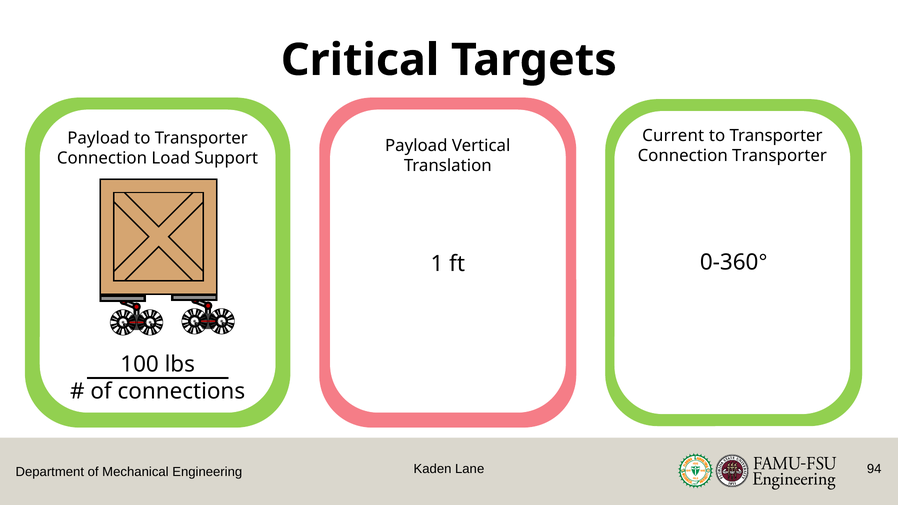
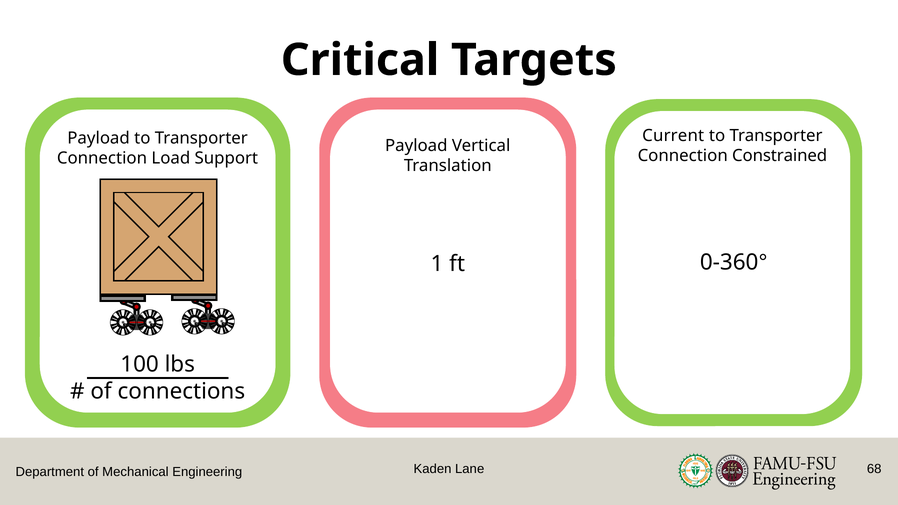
Connection Transporter: Transporter -> Constrained
94: 94 -> 68
